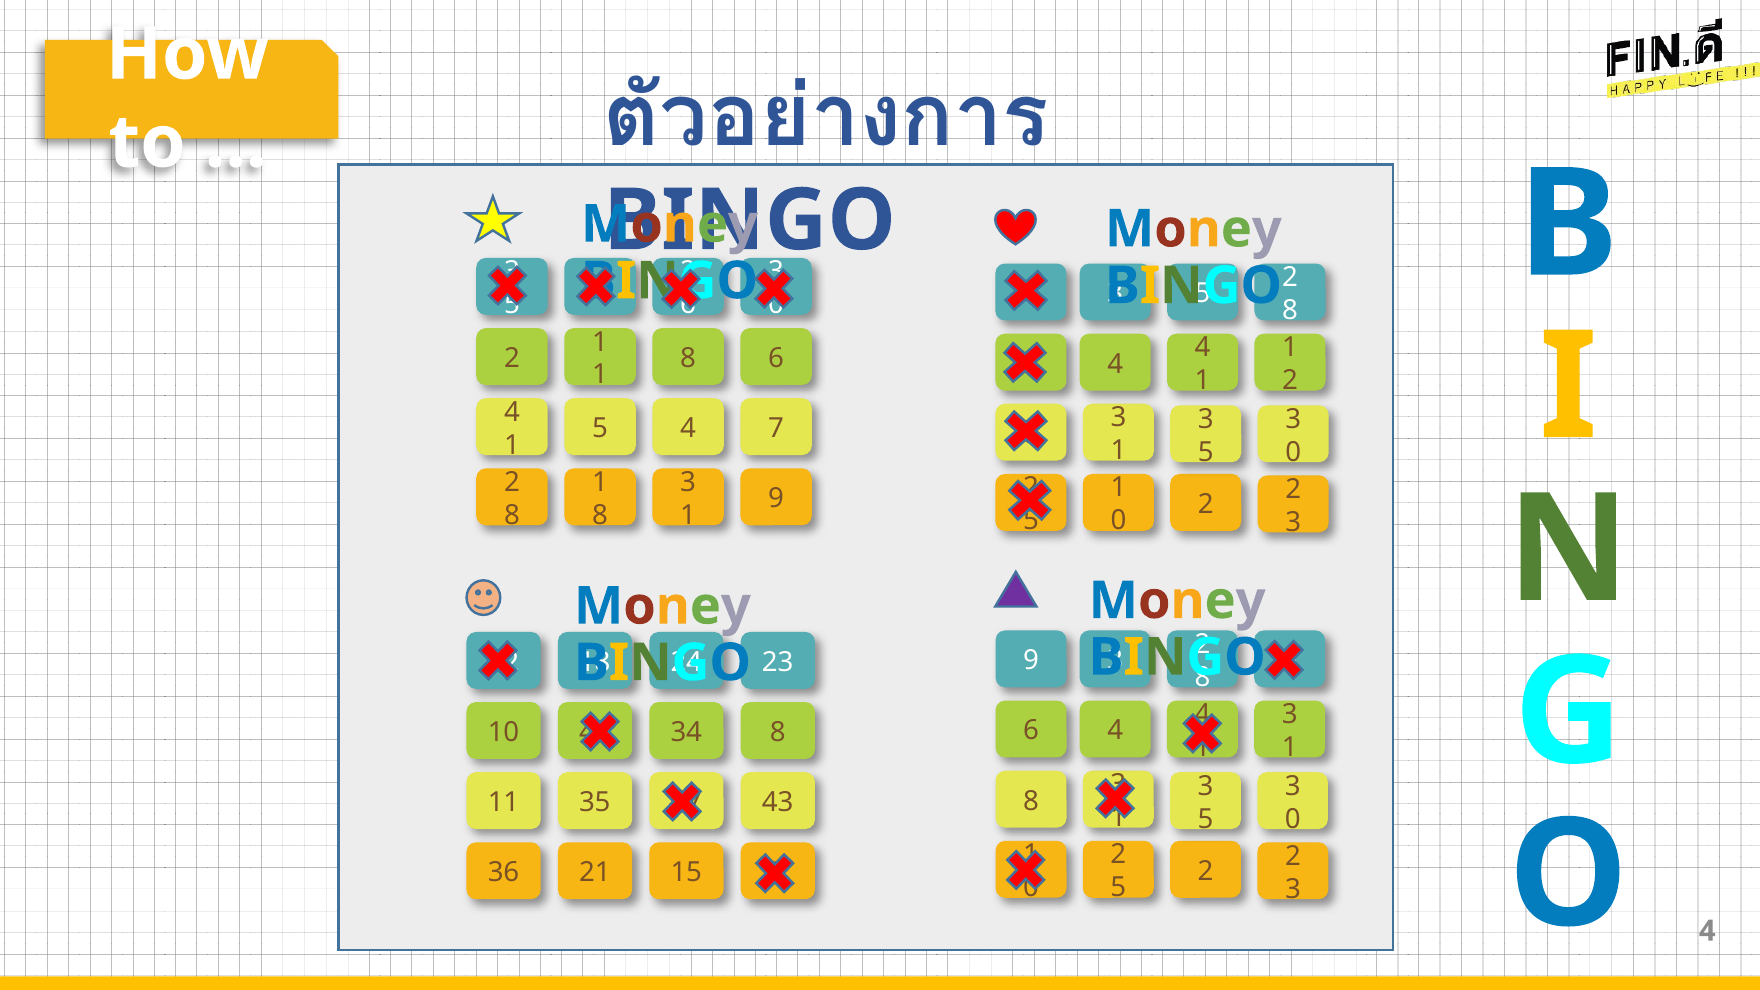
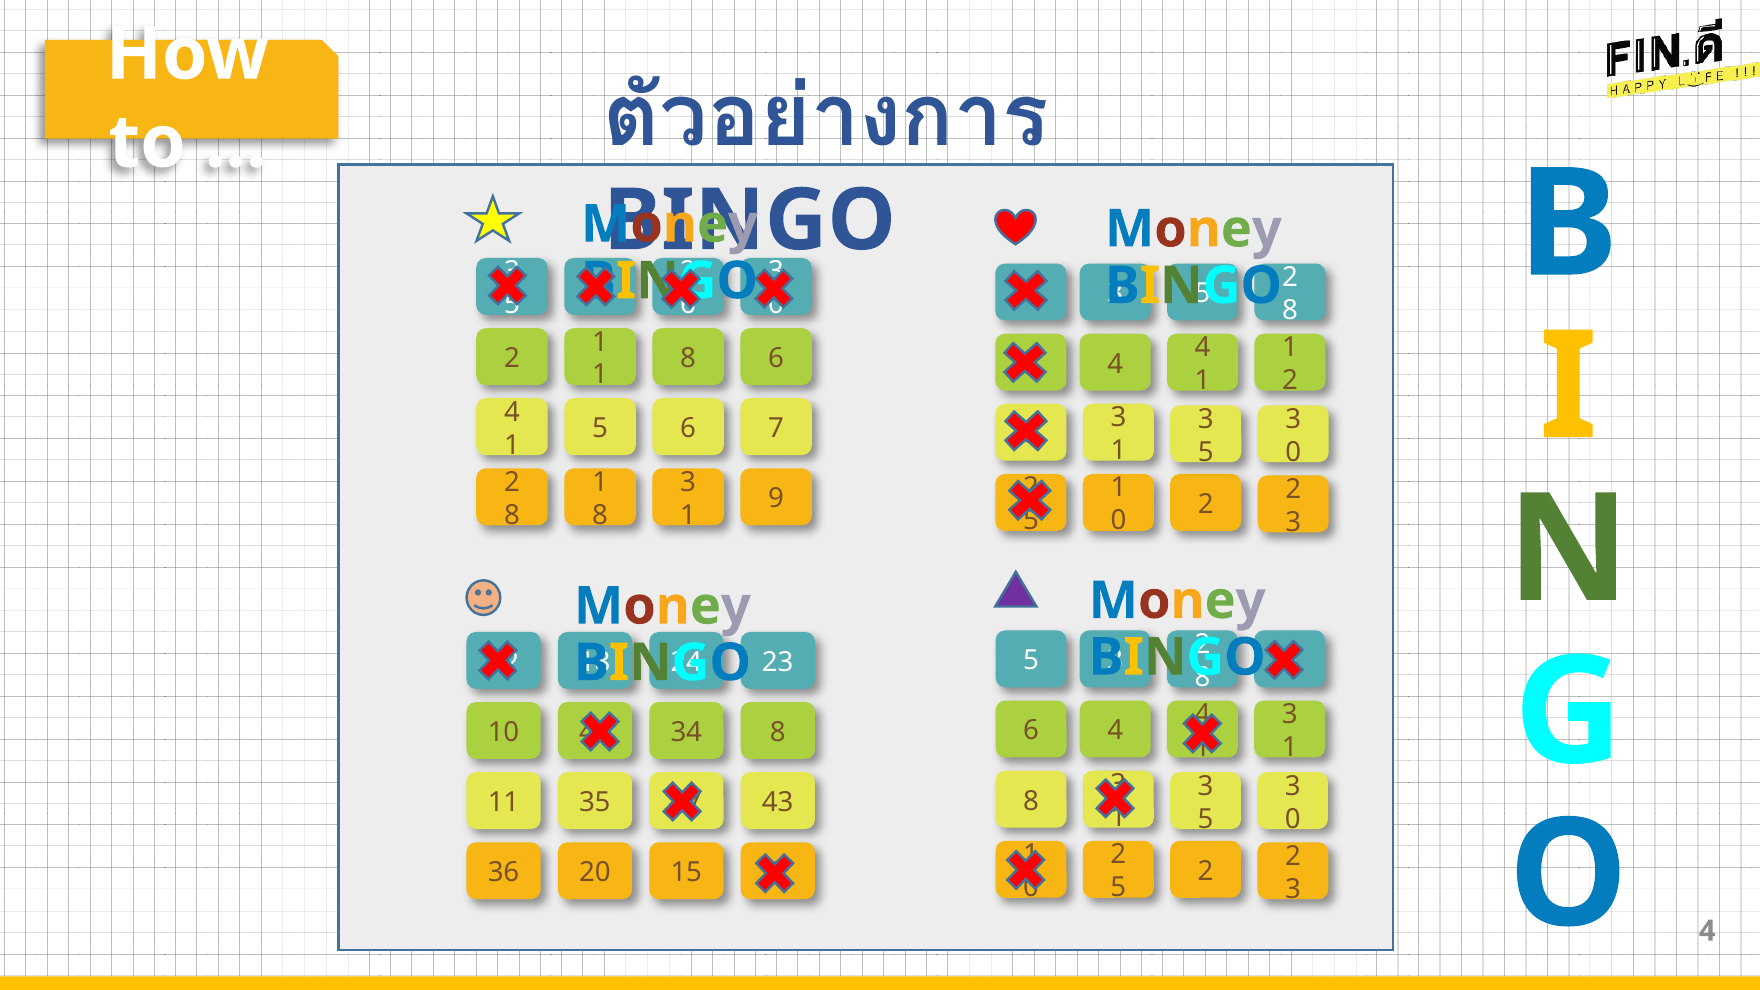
4 at (688, 429): 4 -> 6
9 at (1031, 661): 9 -> 5
21: 21 -> 20
